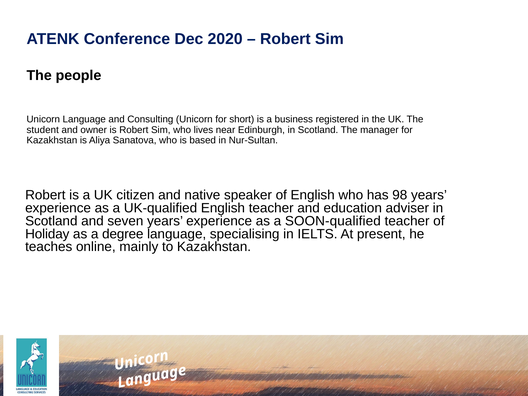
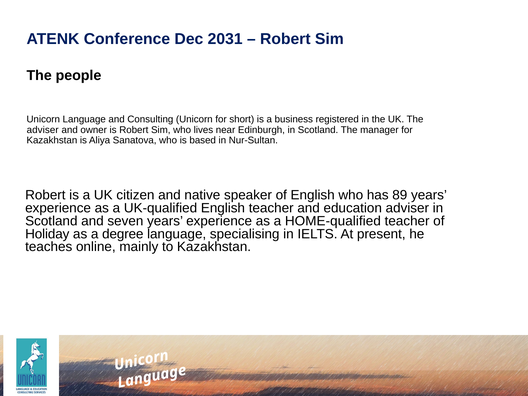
2020: 2020 -> 2031
student at (43, 130): student -> adviser
98: 98 -> 89
SOON-qualified: SOON-qualified -> HOME-qualified
